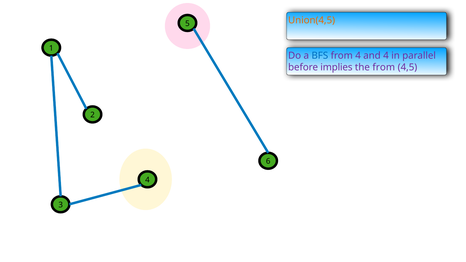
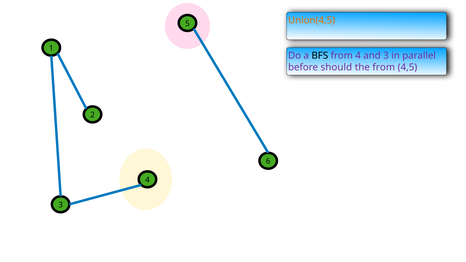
BFS colour: blue -> black
and 4: 4 -> 3
implies: implies -> should
